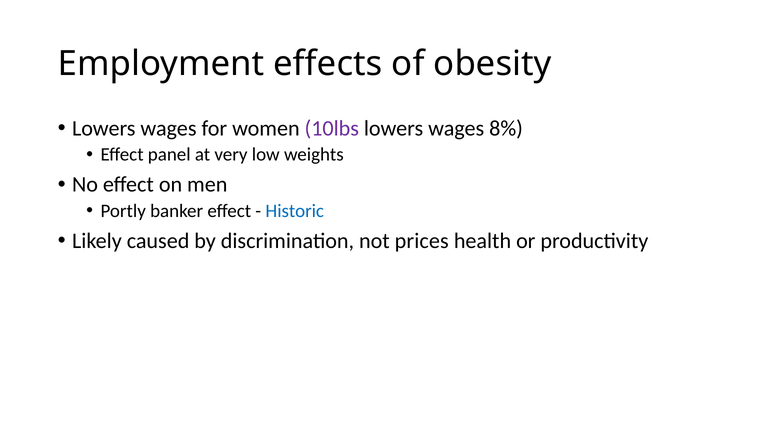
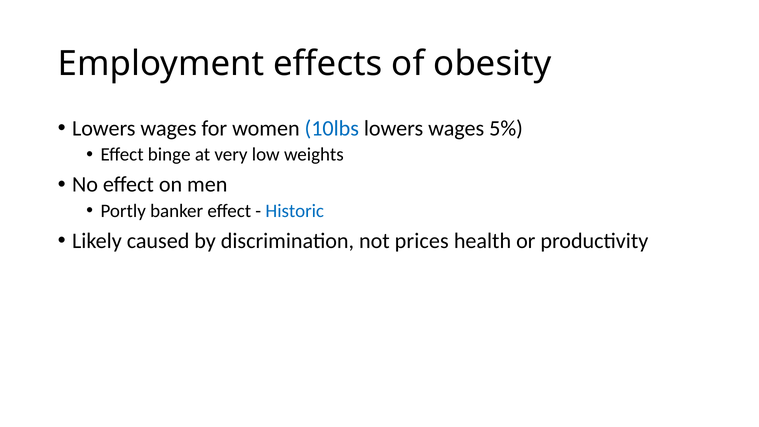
10lbs colour: purple -> blue
8%: 8% -> 5%
panel: panel -> binge
